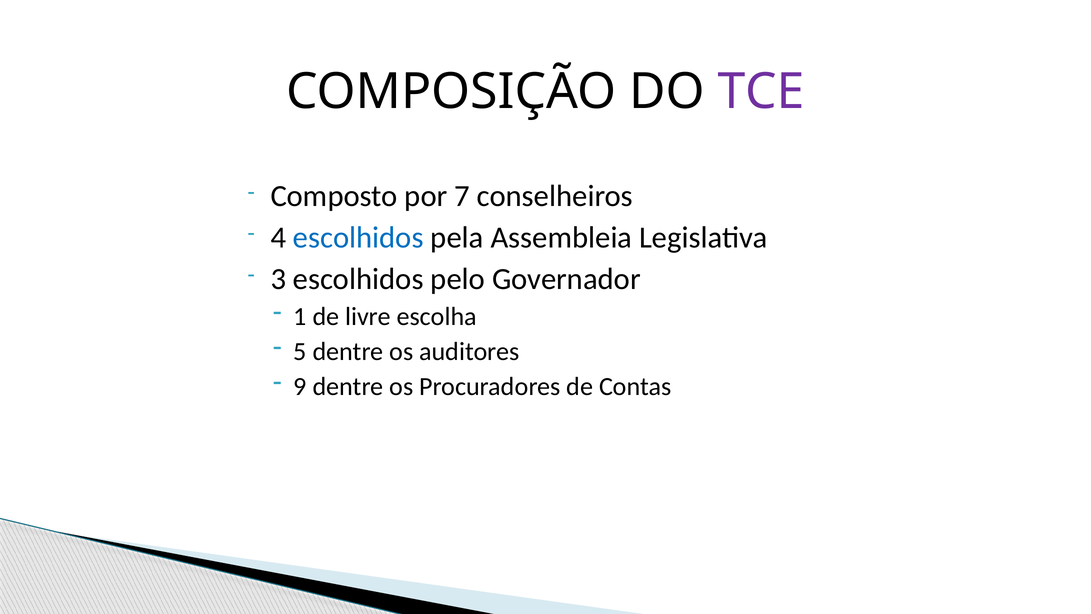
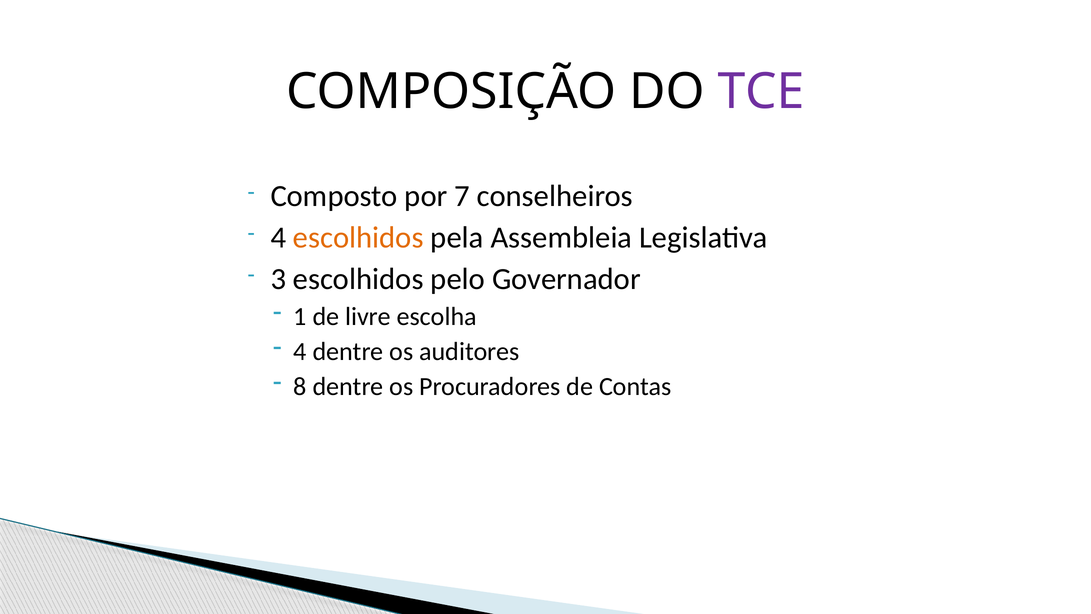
escolhidos at (358, 238) colour: blue -> orange
5 at (300, 351): 5 -> 4
9: 9 -> 8
